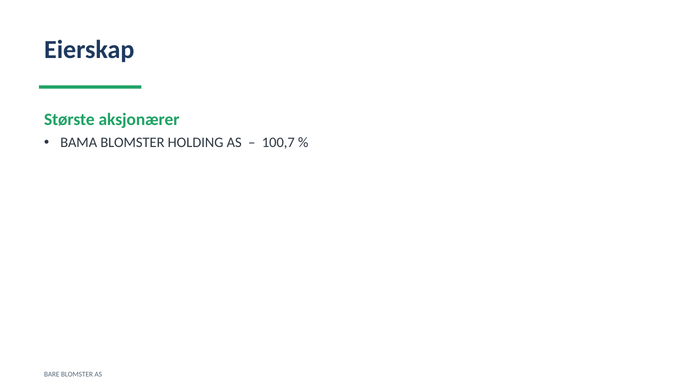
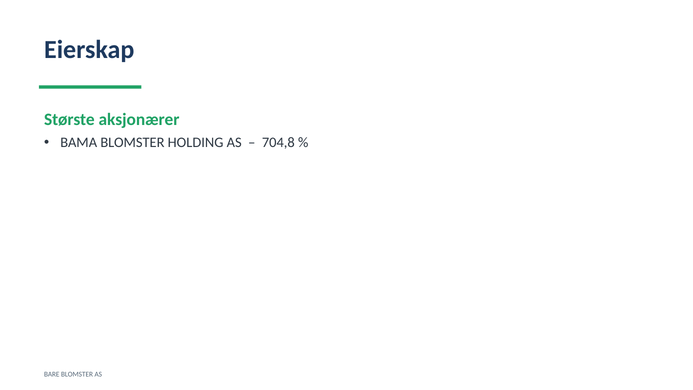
100,7: 100,7 -> 704,8
